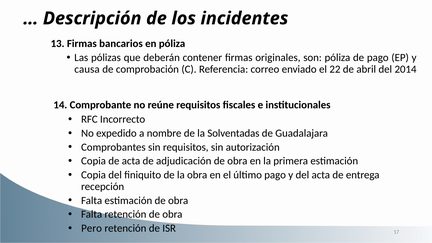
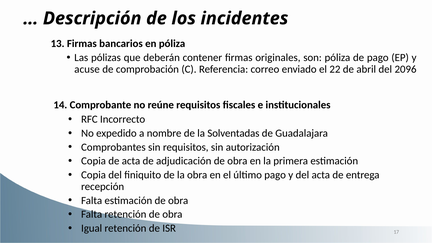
causa: causa -> acuse
2014: 2014 -> 2096
Pero: Pero -> Igual
